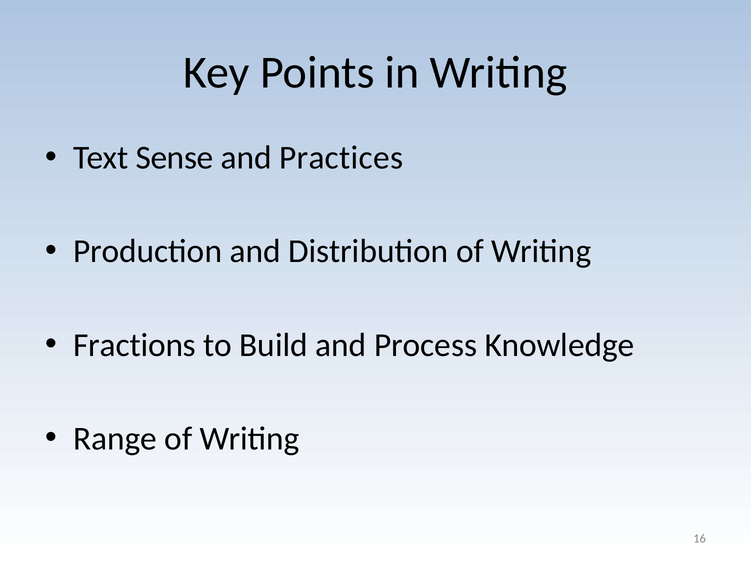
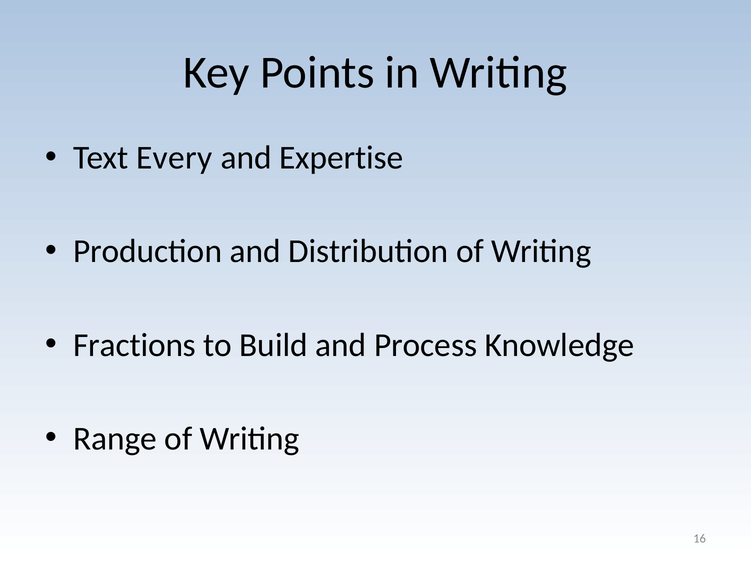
Sense: Sense -> Every
Practices: Practices -> Expertise
